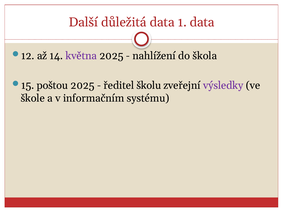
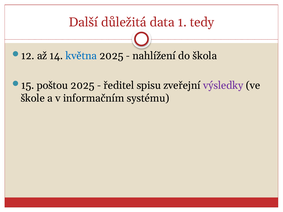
1 data: data -> tedy
května colour: purple -> blue
školu: školu -> spisu
